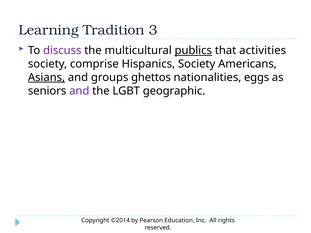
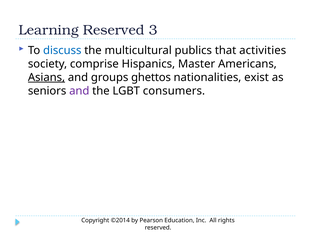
Learning Tradition: Tradition -> Reserved
discuss colour: purple -> blue
publics underline: present -> none
Hispanics Society: Society -> Master
eggs: eggs -> exist
geographic: geographic -> consumers
